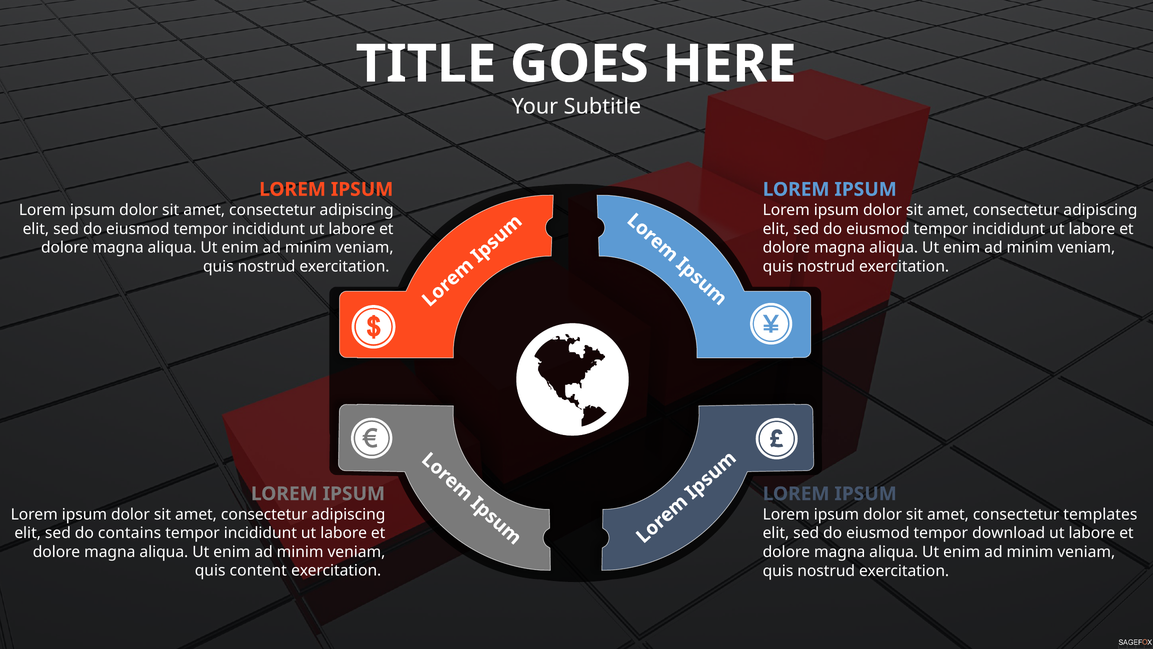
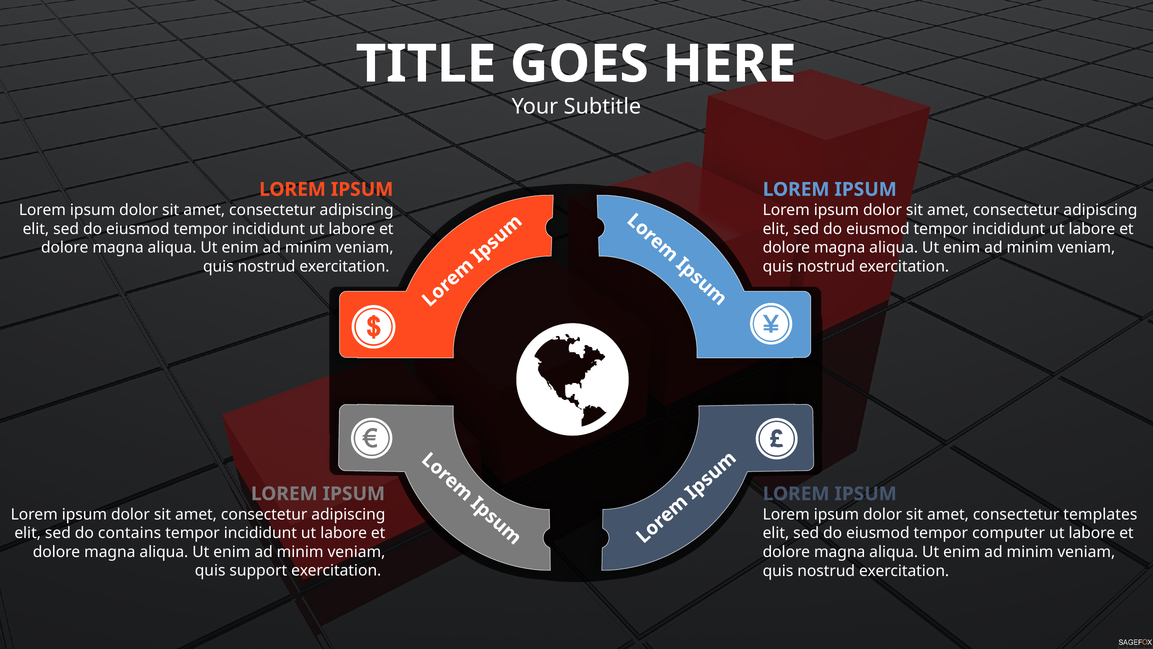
download: download -> computer
content: content -> support
